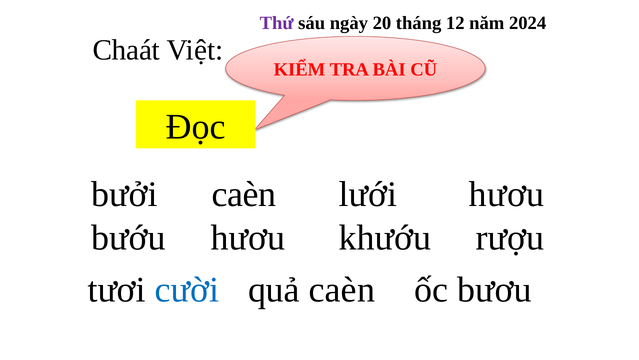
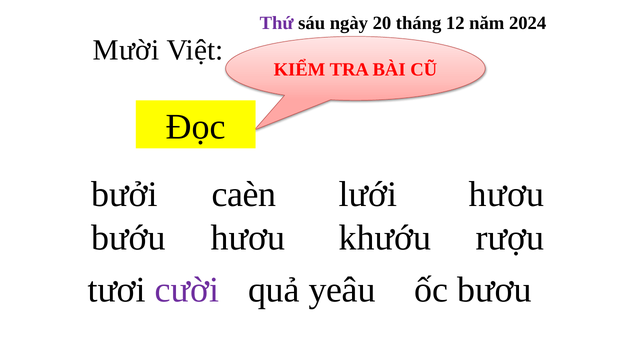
Chaát: Chaát -> Mười
cười colour: blue -> purple
quả caèn: caèn -> yeâu
